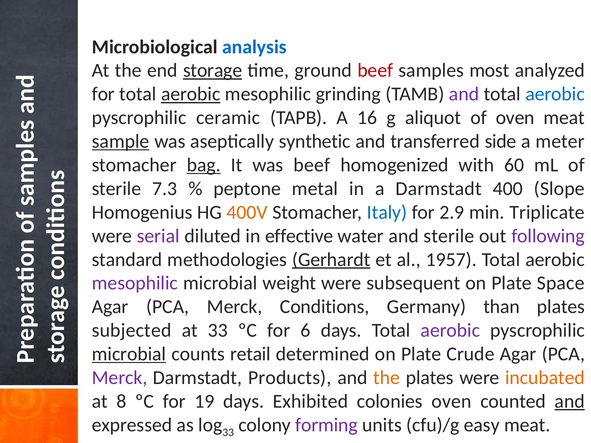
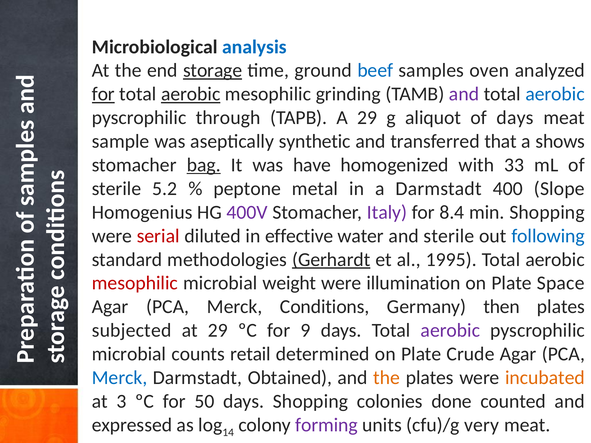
beef at (375, 71) colour: red -> blue
most: most -> oven
for at (103, 94) underline: none -> present
ceramic: ceramic -> through
A 16: 16 -> 29
of oven: oven -> days
sample underline: present -> none
side: side -> that
meter: meter -> shows
was beef: beef -> have
60: 60 -> 33
7.3: 7.3 -> 5.2
400V colour: orange -> purple
Italy colour: blue -> purple
2.9: 2.9 -> 8.4
min Triplicate: Triplicate -> Shopping
serial colour: purple -> red
following colour: purple -> blue
1957: 1957 -> 1995
mesophilic at (135, 283) colour: purple -> red
subsequent: subsequent -> illumination
than: than -> then
at 33: 33 -> 29
6: 6 -> 9
microbial at (129, 354) underline: present -> none
Merck at (120, 378) colour: purple -> blue
Products: Products -> Obtained
8: 8 -> 3
19: 19 -> 50
days Exhibited: Exhibited -> Shopping
colonies oven: oven -> done
and at (570, 401) underline: present -> none
33 at (228, 433): 33 -> 14
easy: easy -> very
